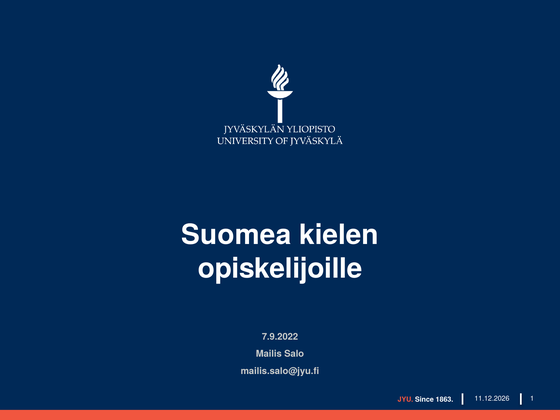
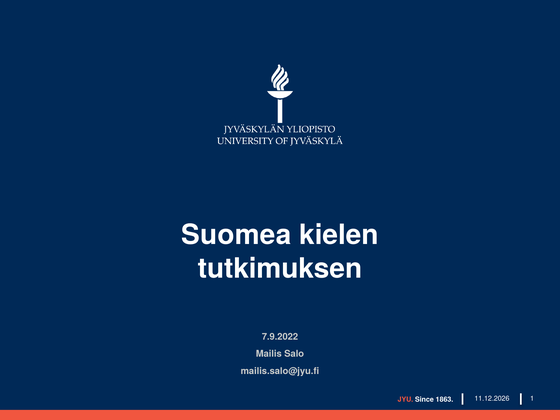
opiskelijoille: opiskelijoille -> tutkimuksen
